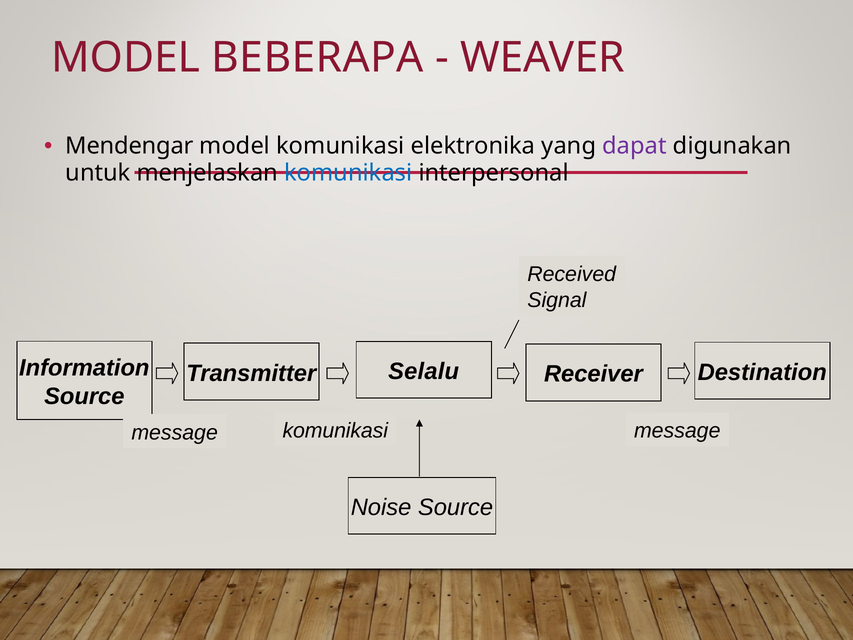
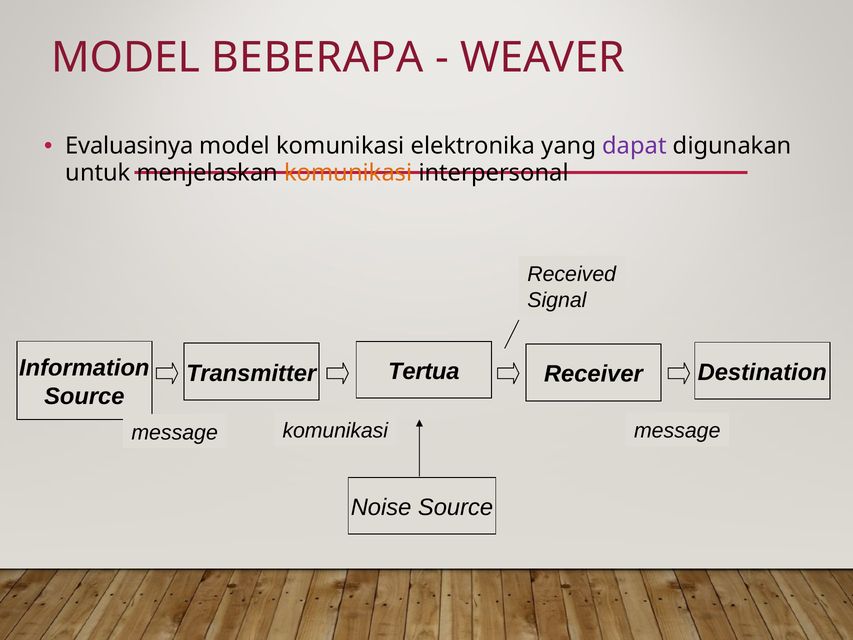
Mendengar: Mendengar -> Evaluasinya
komunikasi at (348, 173) colour: blue -> orange
Selalu: Selalu -> Tertua
